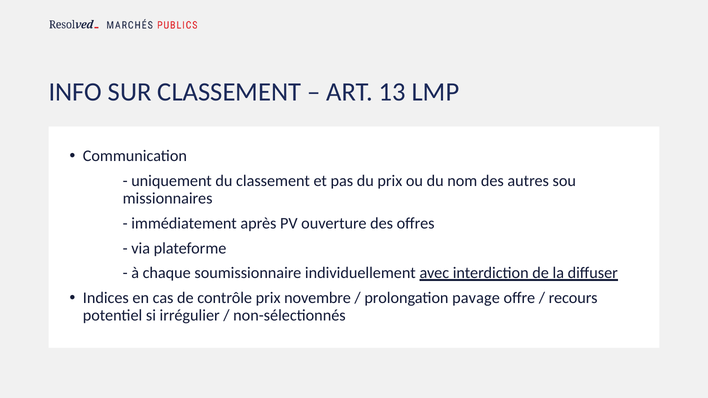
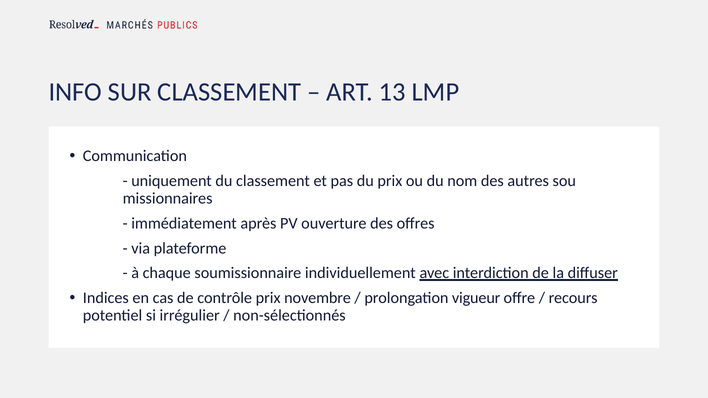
pavage: pavage -> vigueur
